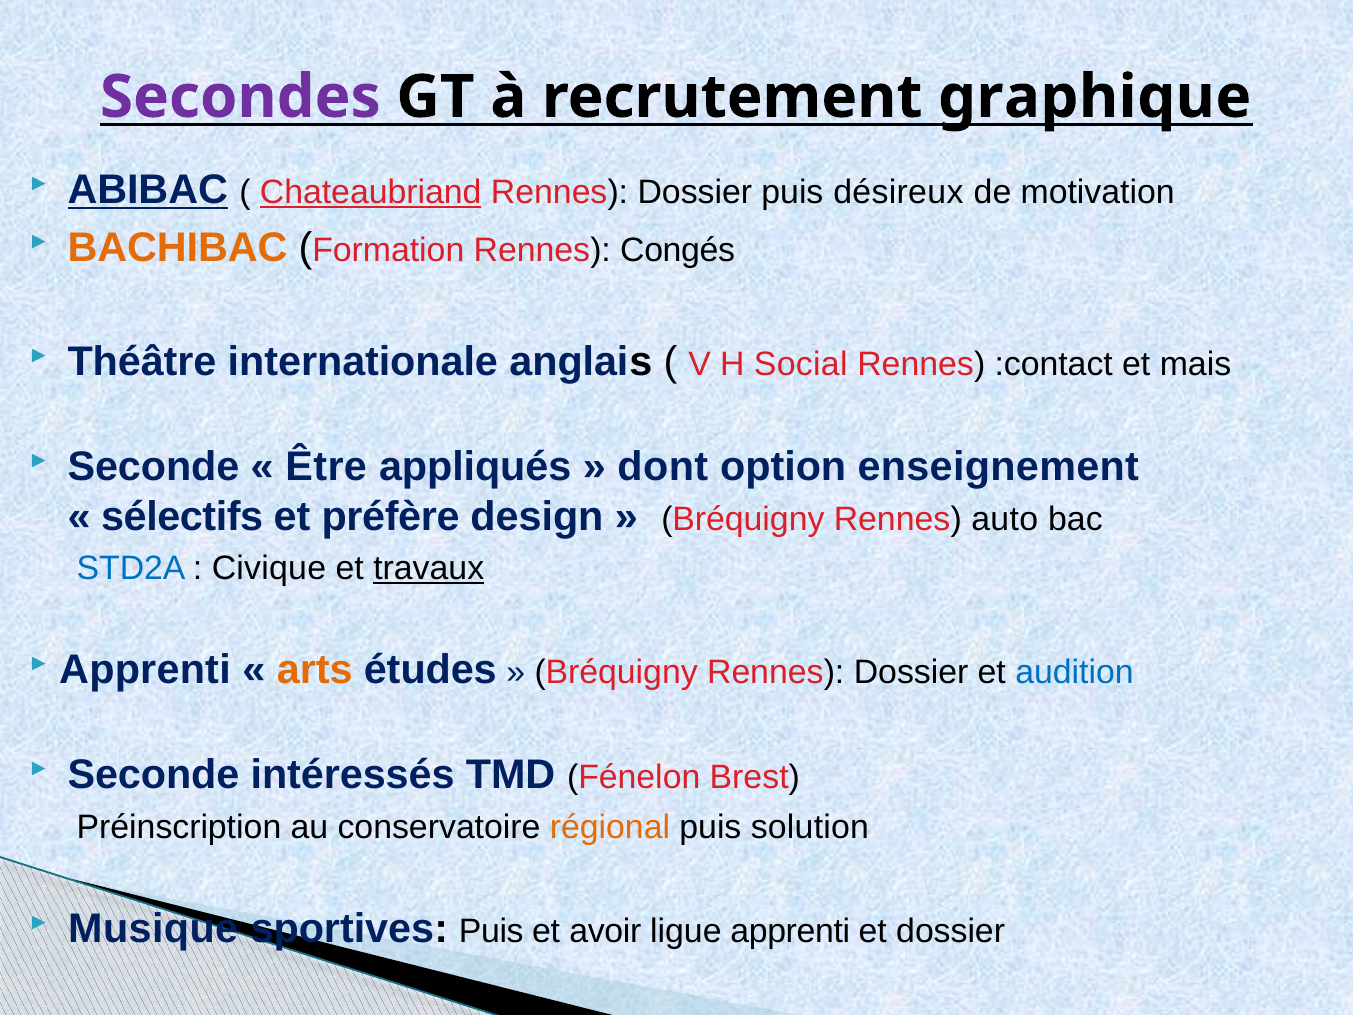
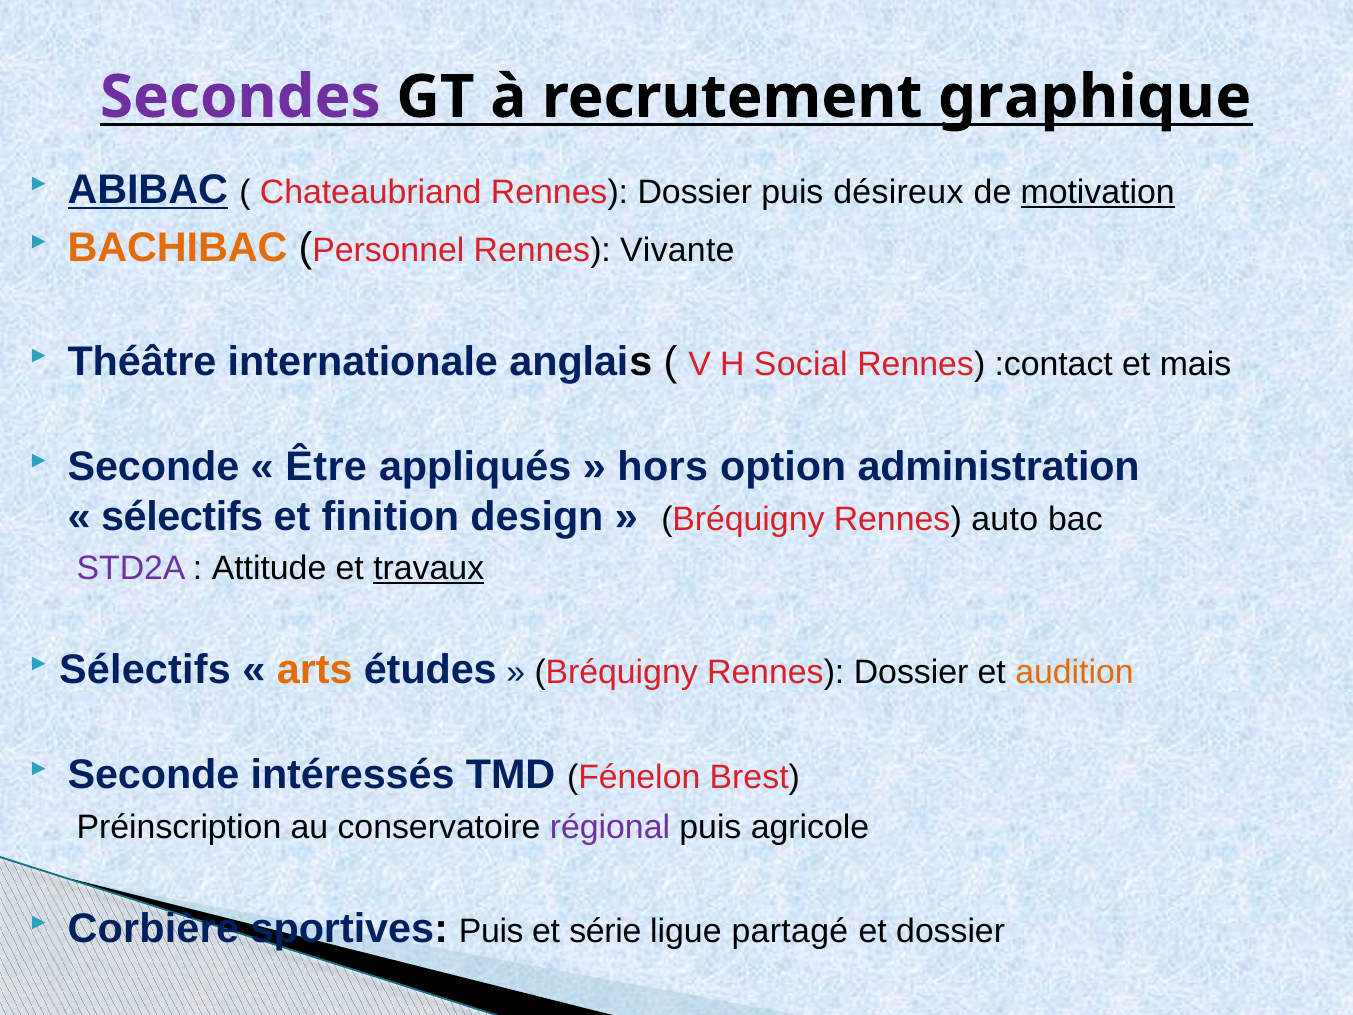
Chateaubriand underline: present -> none
motivation underline: none -> present
Formation: Formation -> Personnel
Congés: Congés -> Vivante
dont: dont -> hors
enseignement: enseignement -> administration
préfère: préfère -> finition
STD2A colour: blue -> purple
Civique: Civique -> Attitude
Apprenti at (145, 670): Apprenti -> Sélectifs
audition colour: blue -> orange
régional colour: orange -> purple
solution: solution -> agricole
Musique: Musique -> Corbière
avoir: avoir -> série
ligue apprenti: apprenti -> partagé
